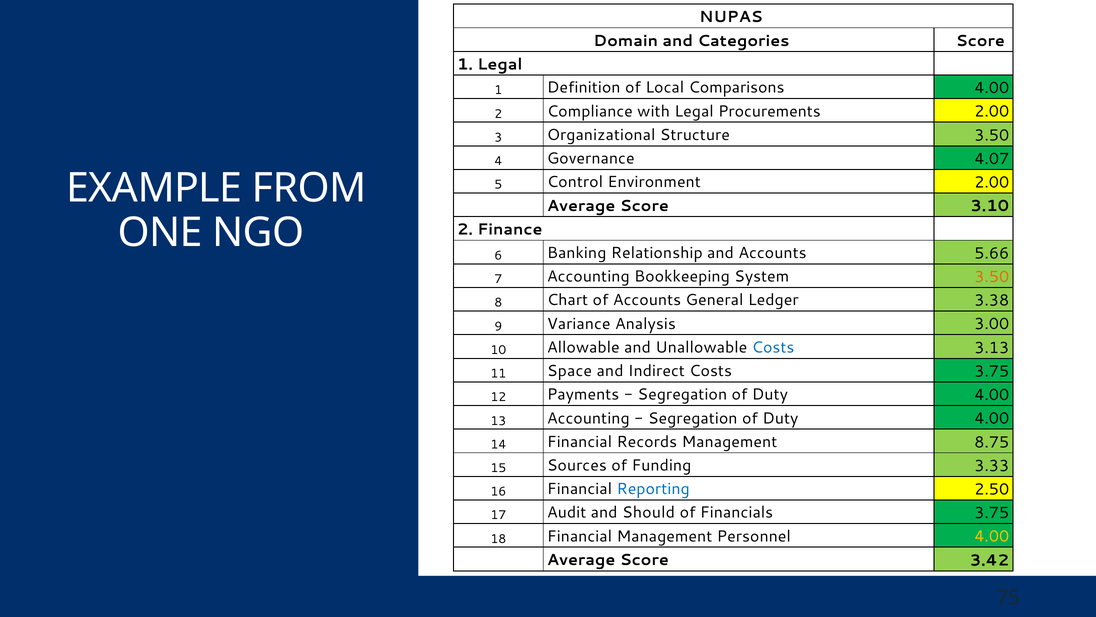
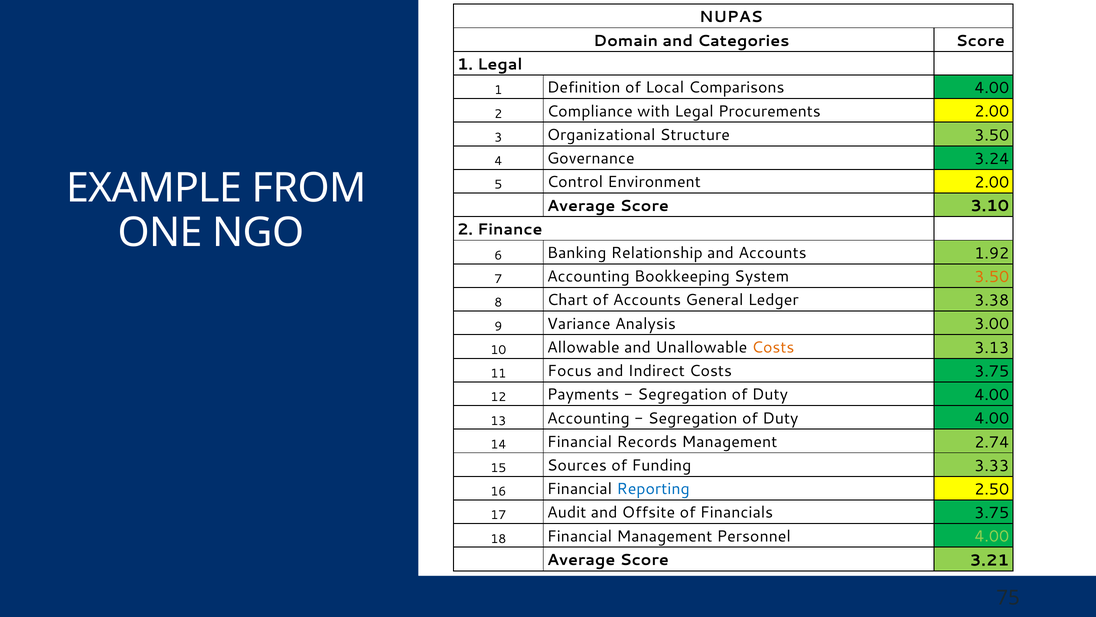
4.07: 4.07 -> 3.24
5.66: 5.66 -> 1.92
Costs at (773, 347) colour: blue -> orange
Space: Space -> Focus
8.75: 8.75 -> 2.74
Should: Should -> Offsite
4.00 at (992, 536) colour: yellow -> light green
3.42: 3.42 -> 3.21
